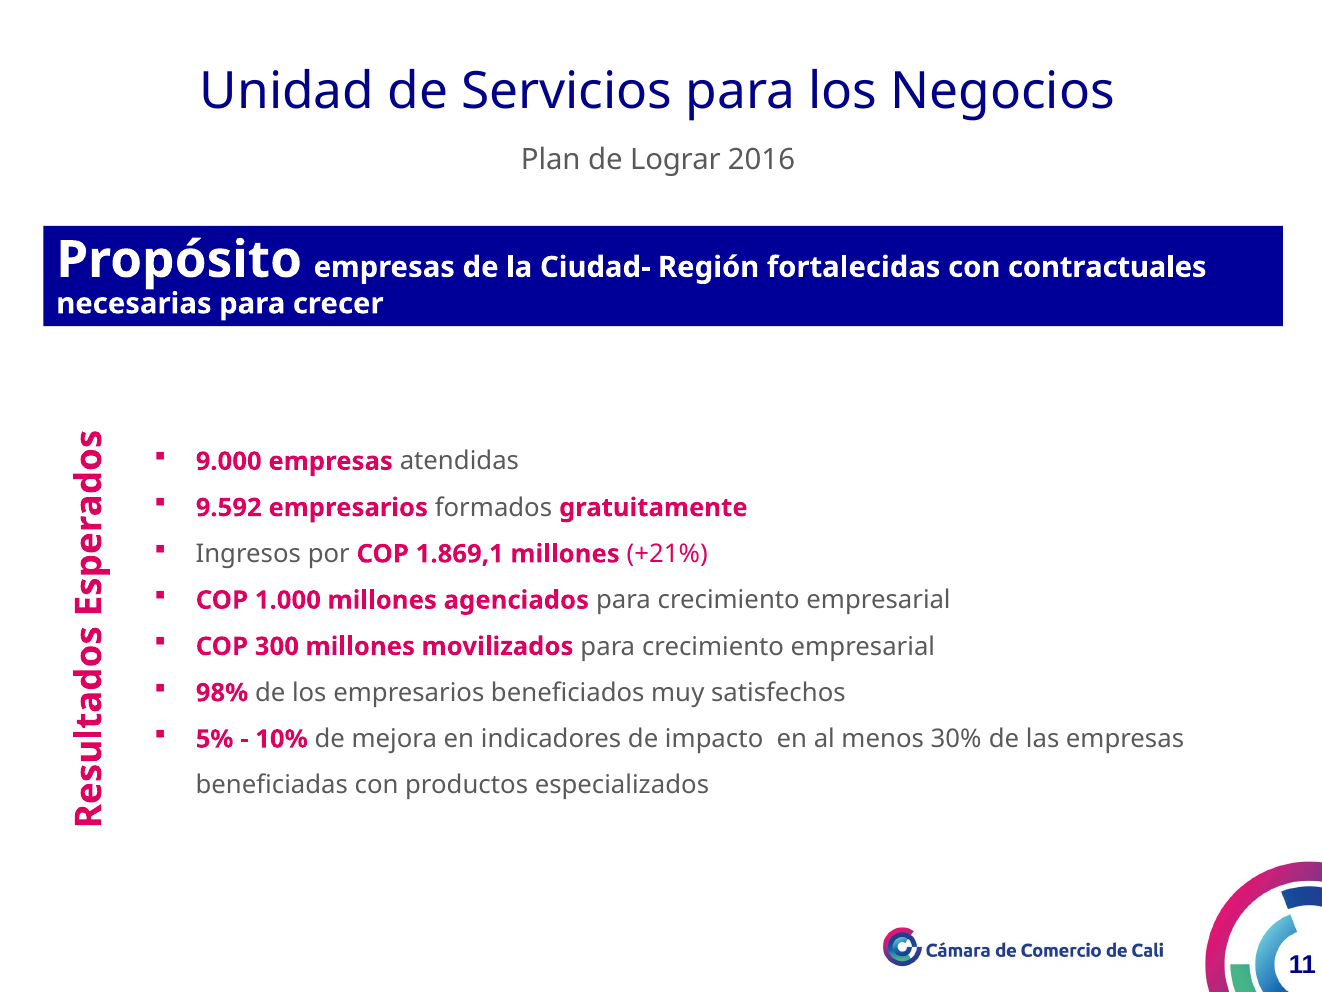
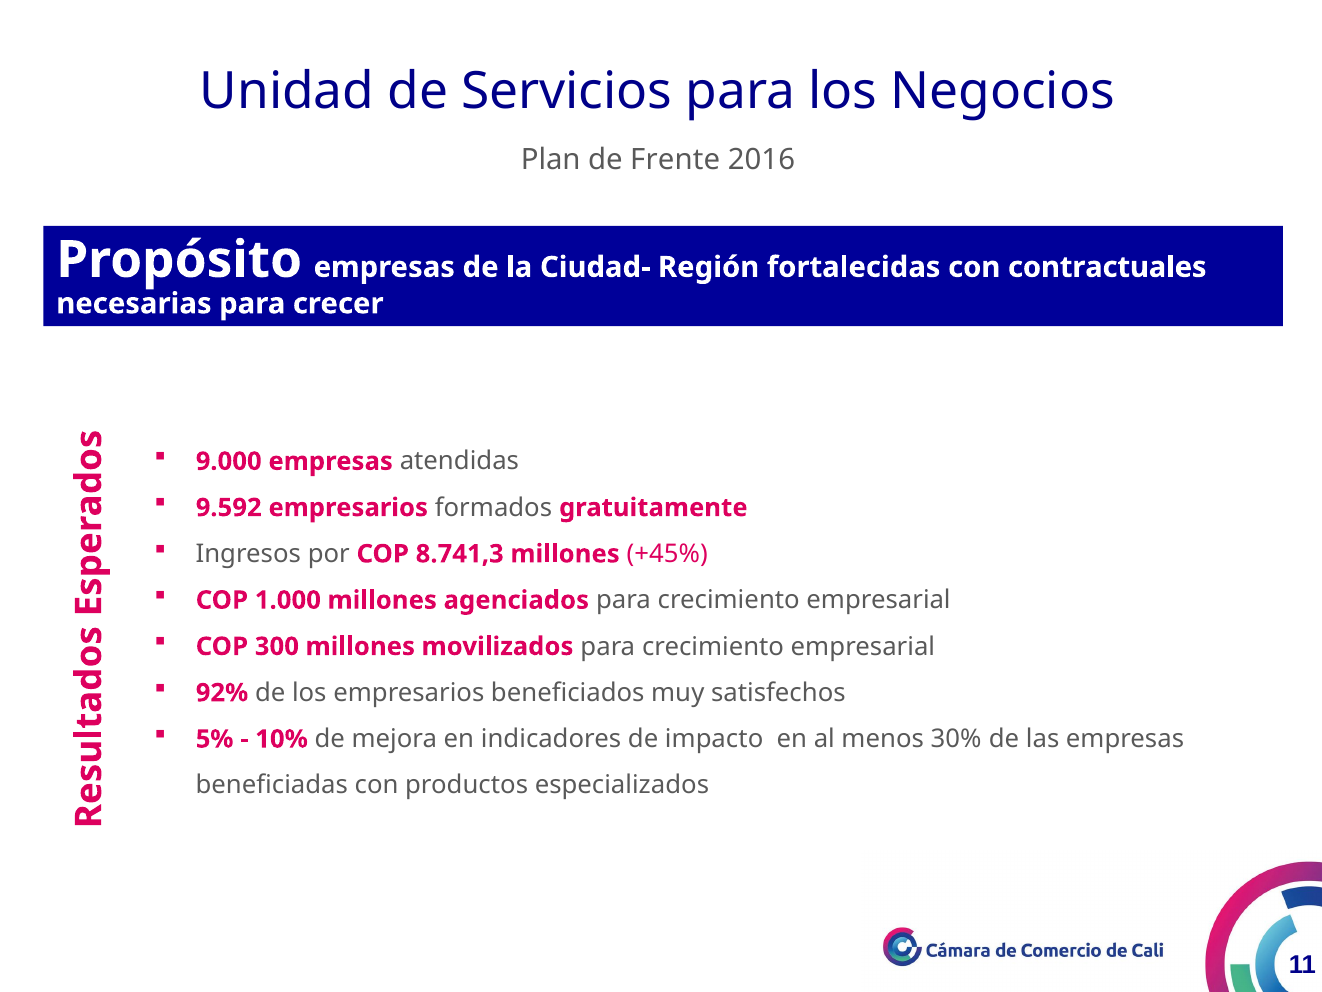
Lograr: Lograr -> Frente
1.869,1: 1.869,1 -> 8.741,3
+21%: +21% -> +45%
98%: 98% -> 92%
